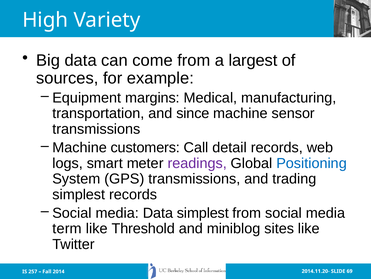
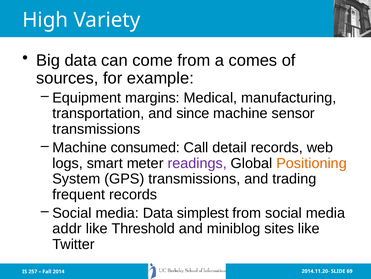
largest: largest -> comes
customers: customers -> consumed
Positioning colour: blue -> orange
simplest at (79, 194): simplest -> frequent
term: term -> addr
